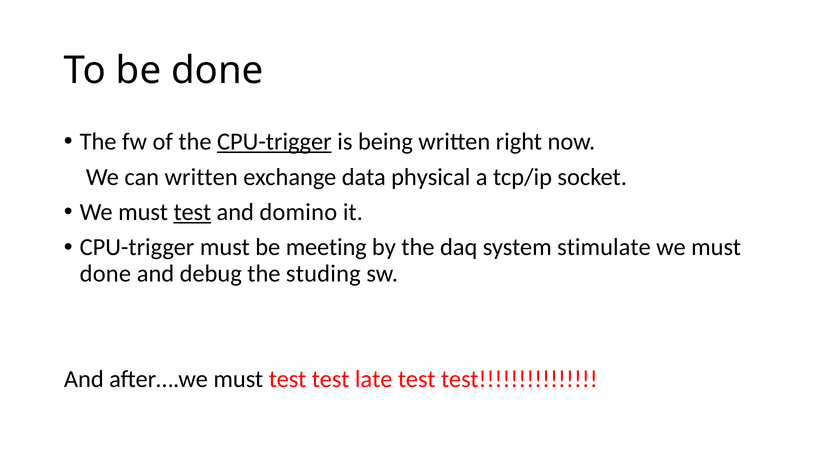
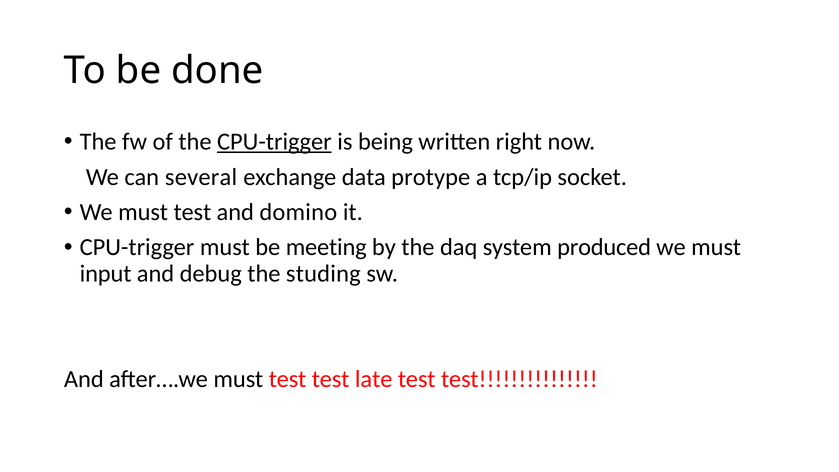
can written: written -> several
physical: physical -> protype
test at (192, 212) underline: present -> none
stimulate: stimulate -> produced
done at (105, 274): done -> input
